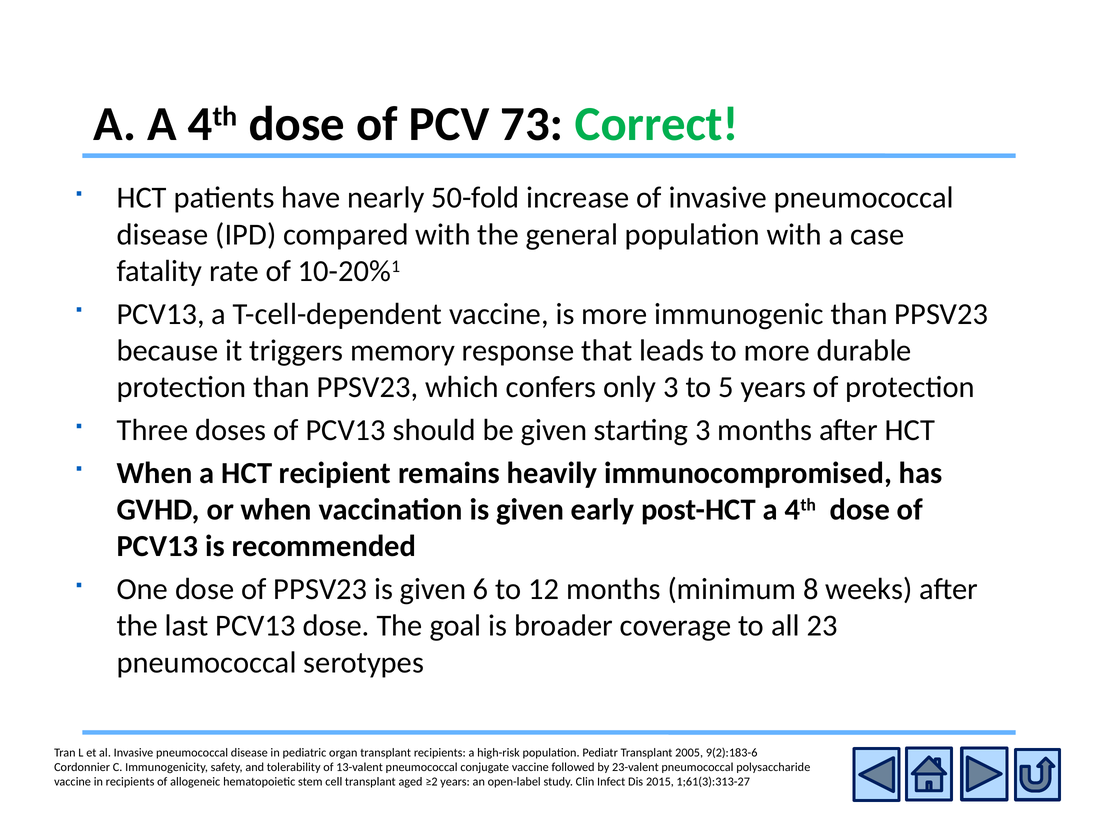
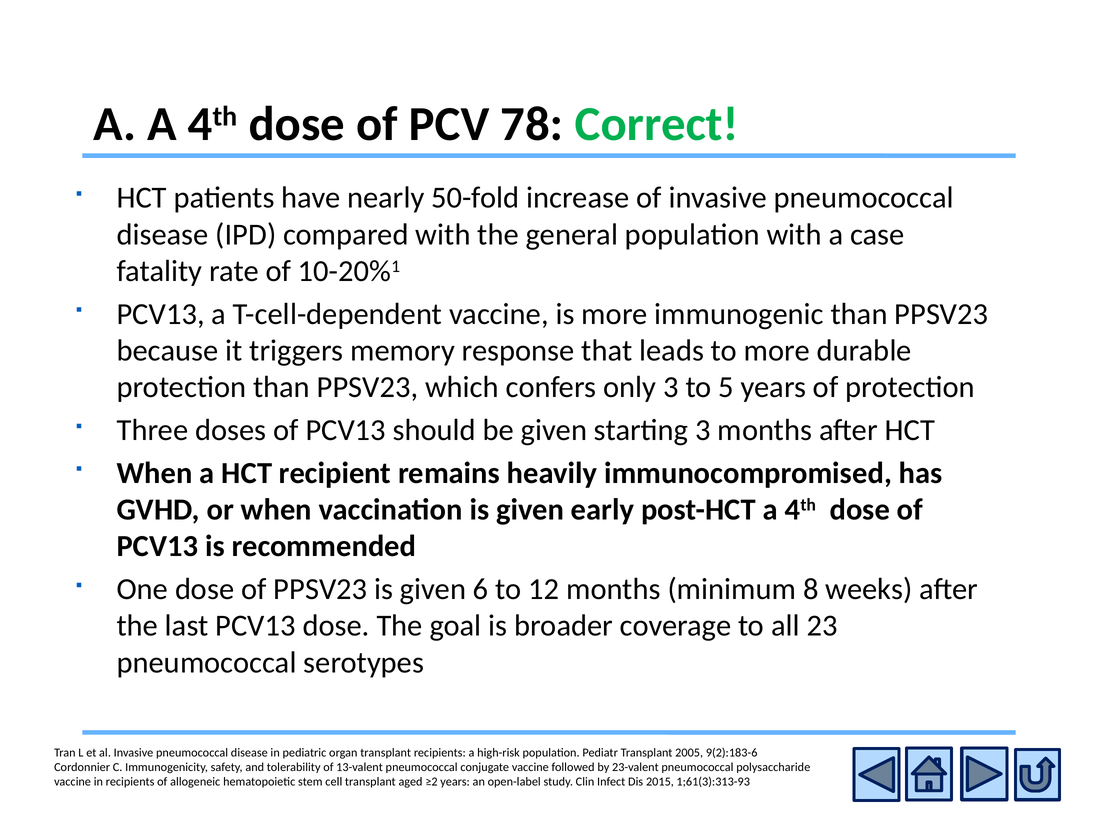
73: 73 -> 78
1;61(3):313-27: 1;61(3):313-27 -> 1;61(3):313-93
